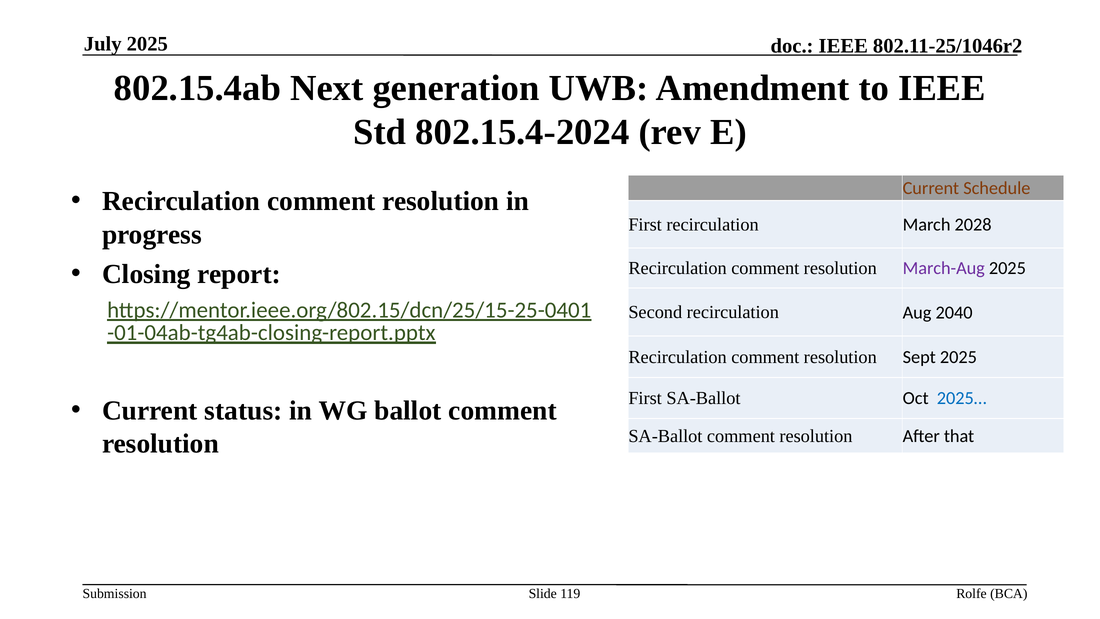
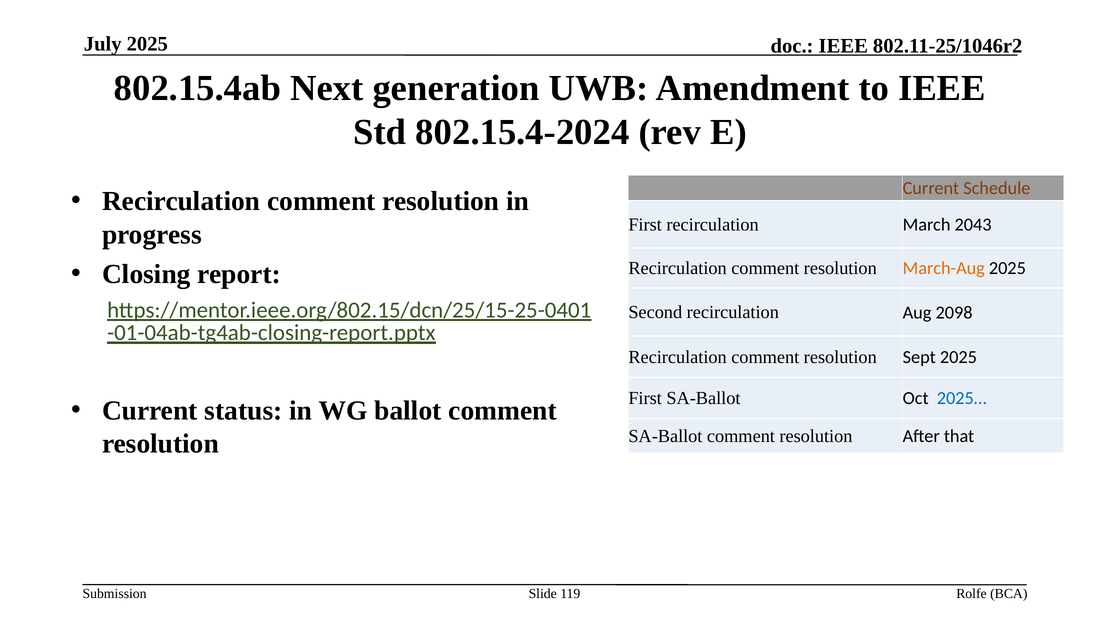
2028: 2028 -> 2043
March-Aug colour: purple -> orange
2040: 2040 -> 2098
